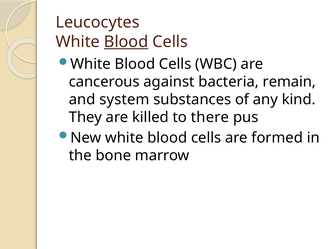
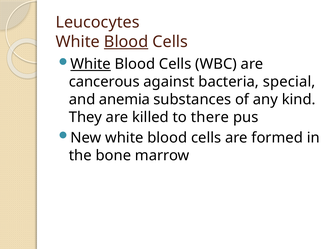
White at (91, 64) underline: none -> present
remain: remain -> special
system: system -> anemia
